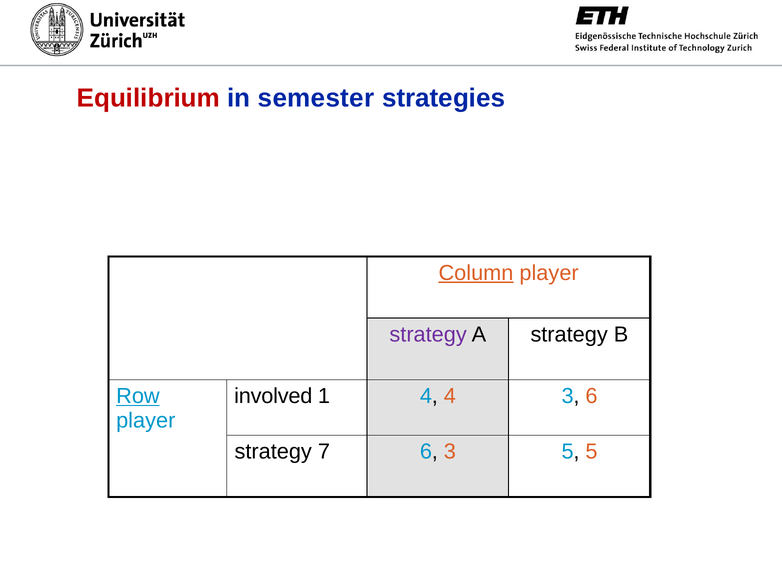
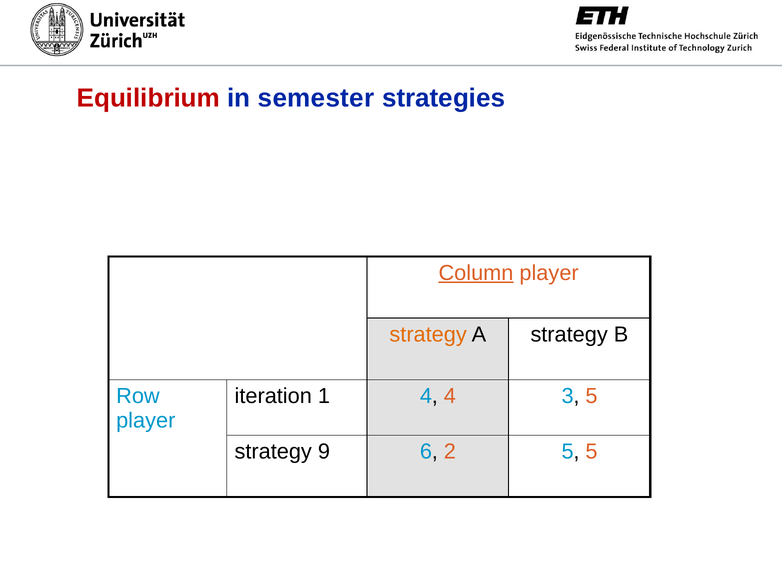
strategy at (428, 334) colour: purple -> orange
Row underline: present -> none
involved: involved -> iteration
3 6: 6 -> 5
7: 7 -> 9
6 3: 3 -> 2
